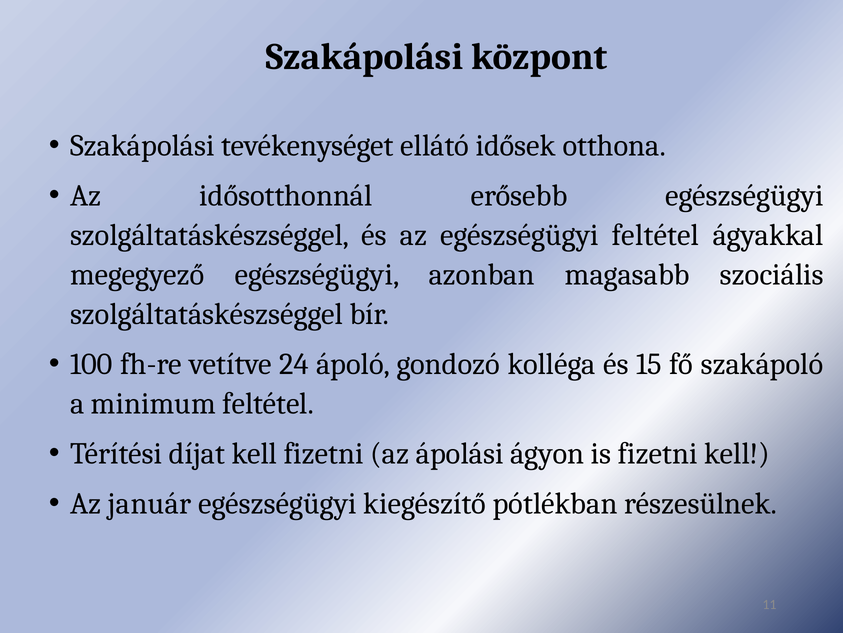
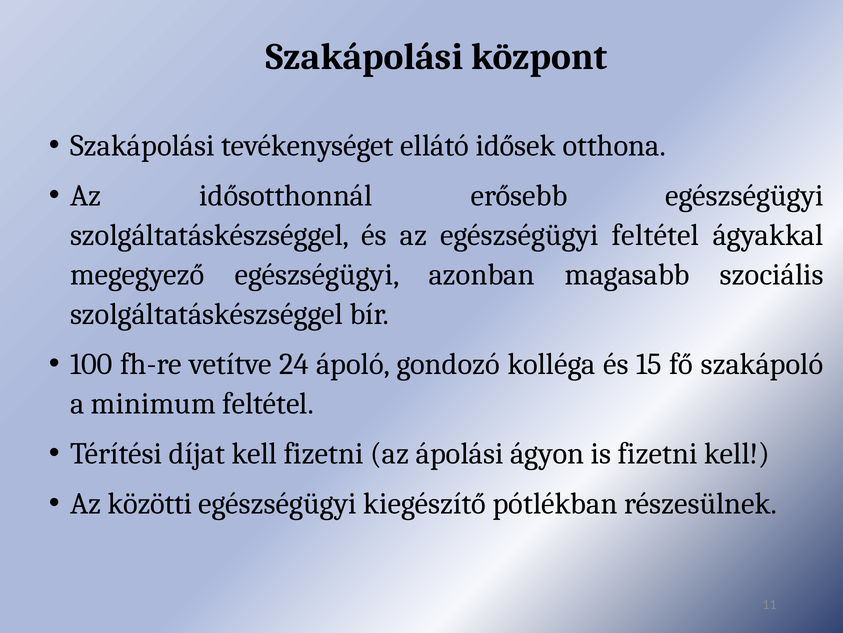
január: január -> közötti
